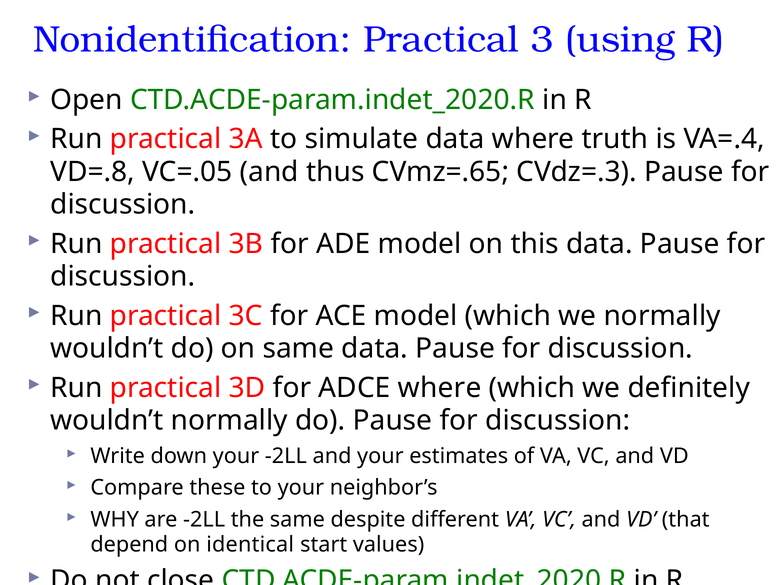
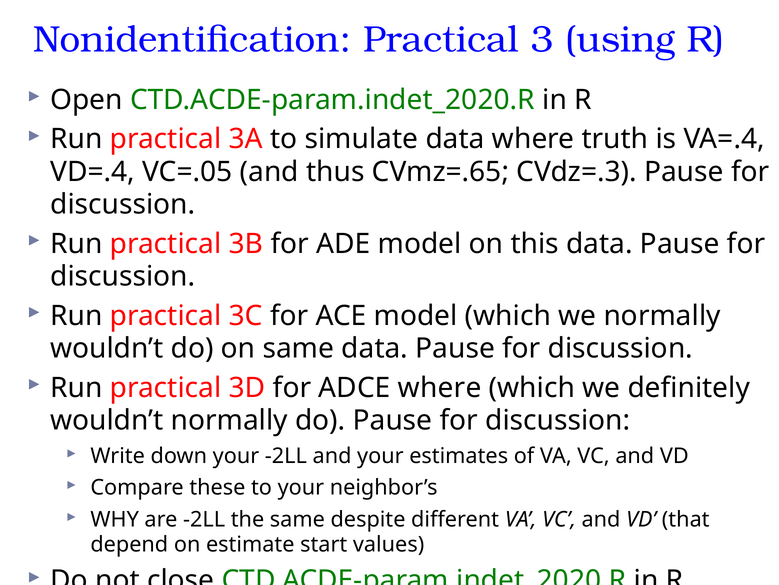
VD=.8: VD=.8 -> VD=.4
identical: identical -> estimate
